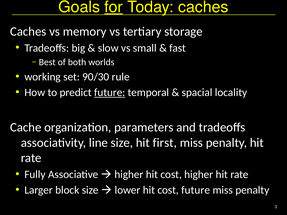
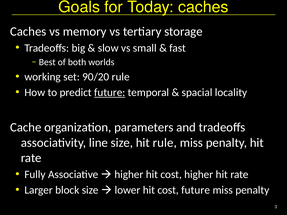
for underline: present -> none
90/30: 90/30 -> 90/20
hit first: first -> rule
